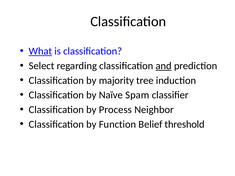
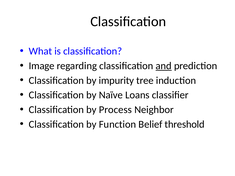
What underline: present -> none
Select: Select -> Image
majority: majority -> impurity
Spam: Spam -> Loans
